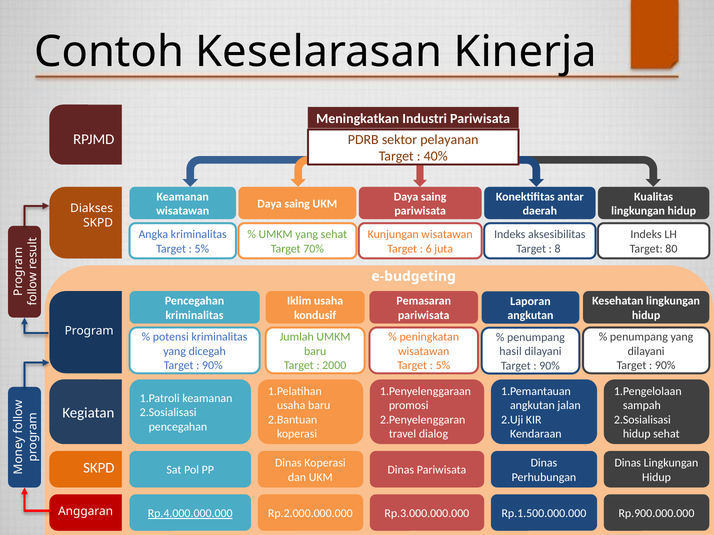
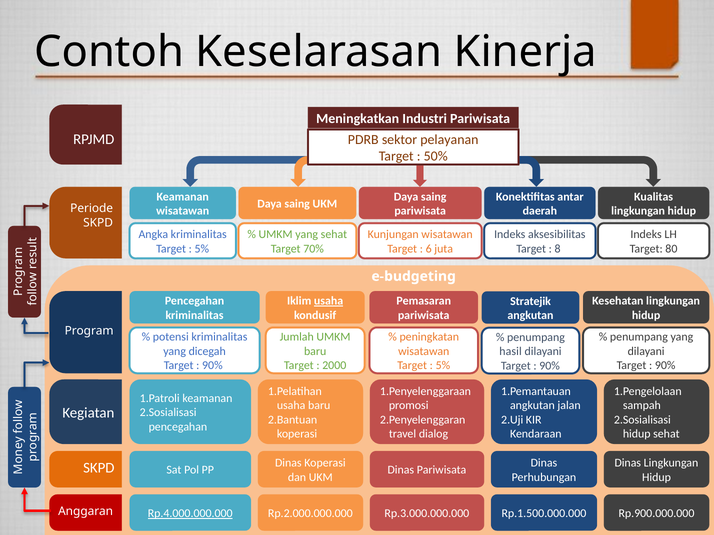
40%: 40% -> 50%
Diakses: Diakses -> Periode
usaha at (329, 301) underline: none -> present
Laporan: Laporan -> Stratejik
